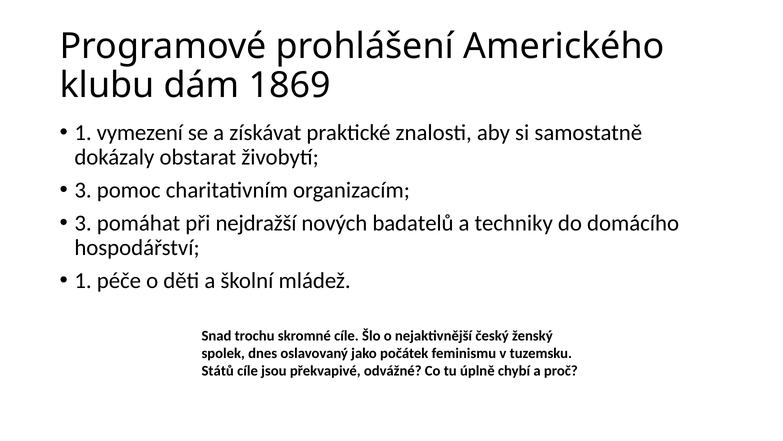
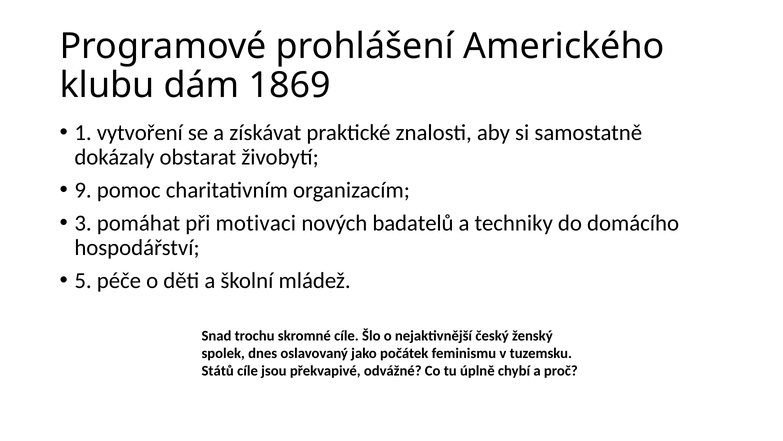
vymezení: vymezení -> vytvoření
3 at (83, 190): 3 -> 9
nejdražší: nejdražší -> motivaci
1 at (83, 280): 1 -> 5
